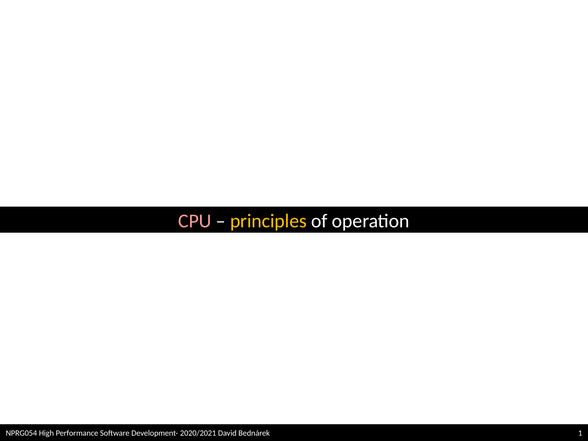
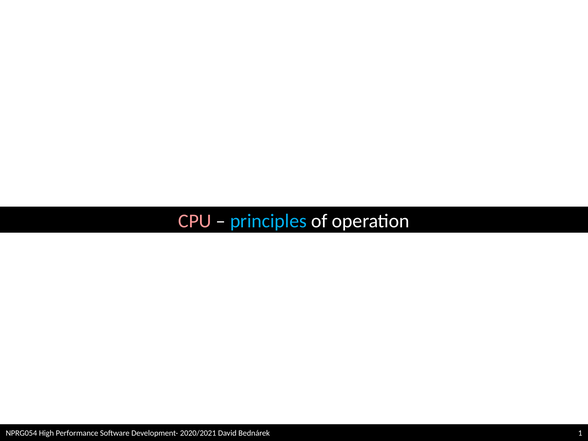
principles colour: yellow -> light blue
